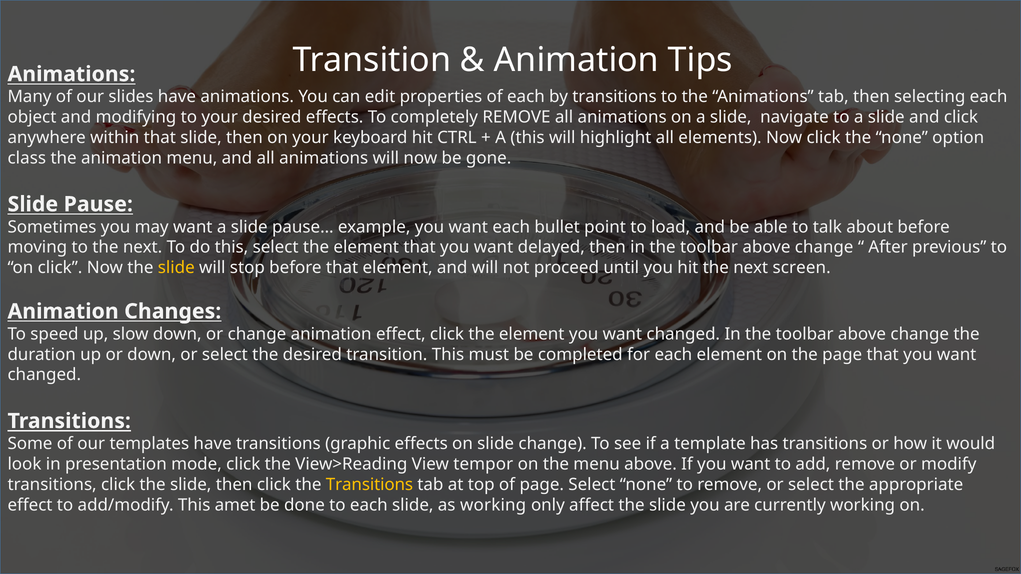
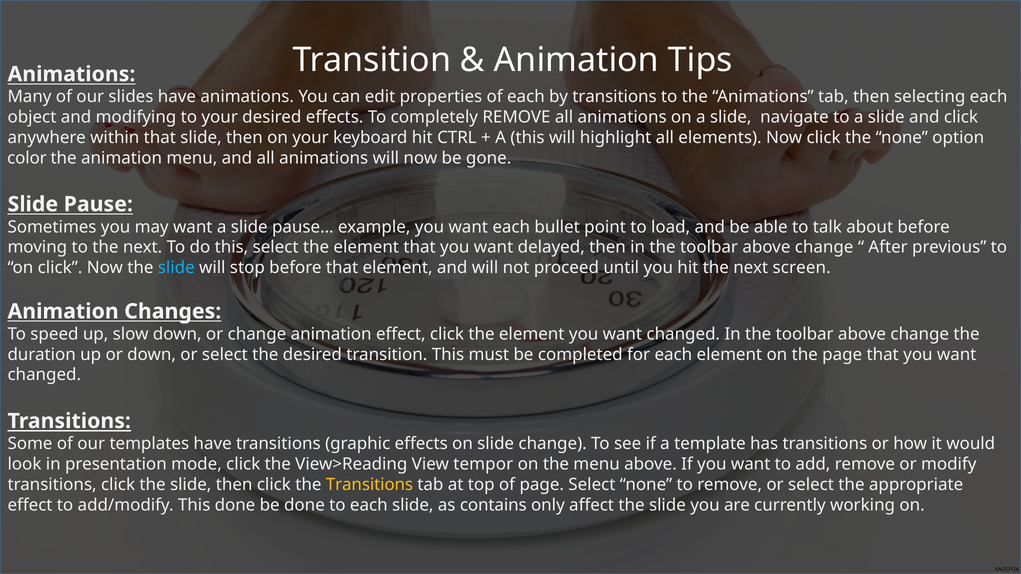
class: class -> color
slide at (176, 268) colour: yellow -> light blue
This amet: amet -> done
as working: working -> contains
